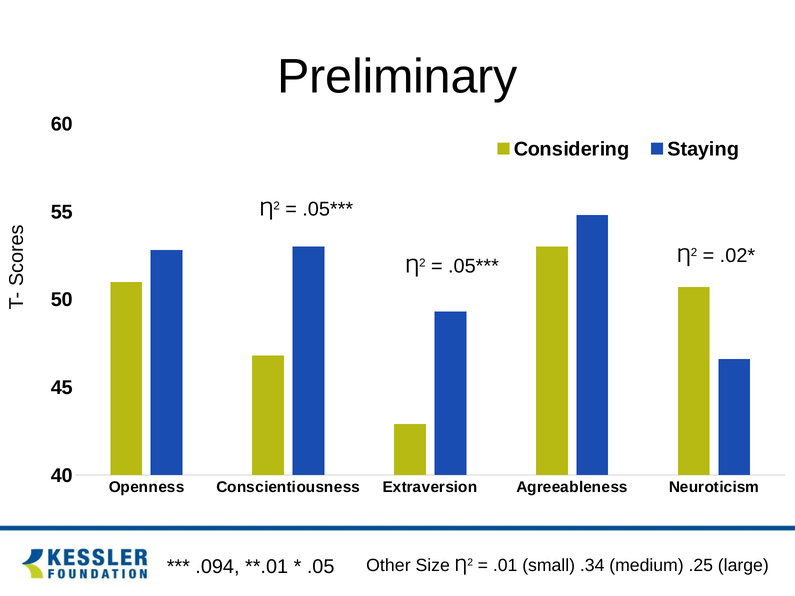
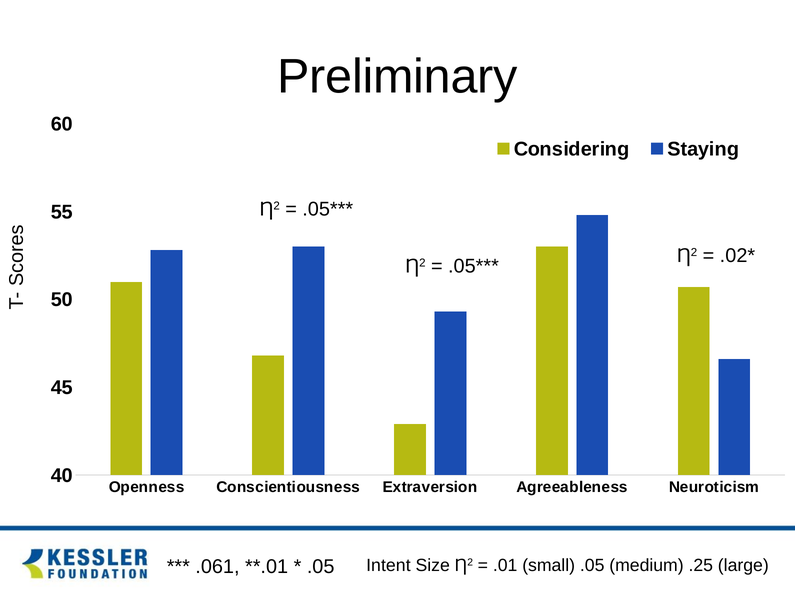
Other: Other -> Intent
small .34: .34 -> .05
.094: .094 -> .061
